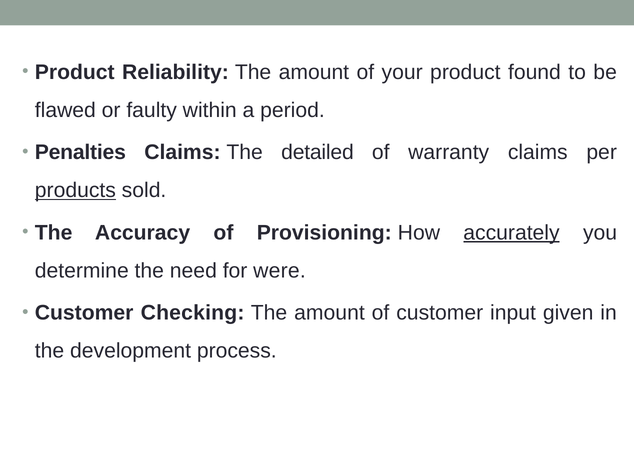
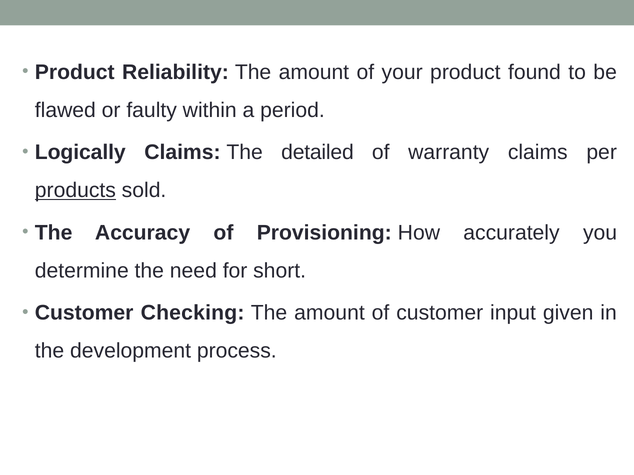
Penalties: Penalties -> Logically
accurately underline: present -> none
were: were -> short
